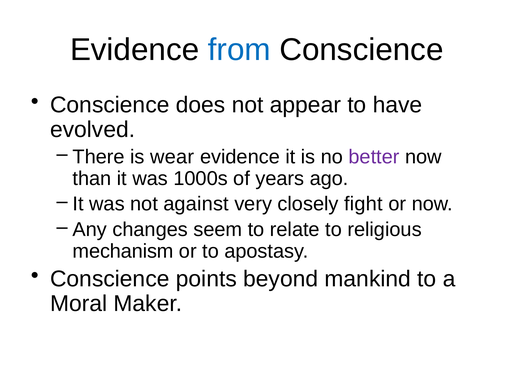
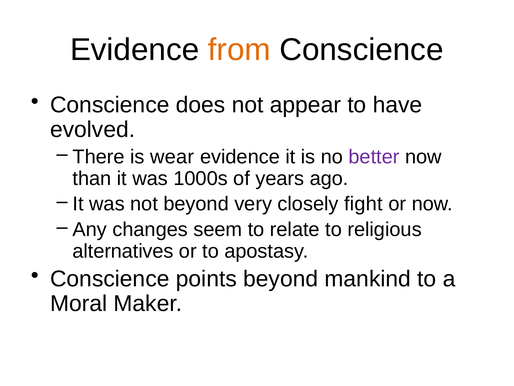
from colour: blue -> orange
not against: against -> beyond
mechanism: mechanism -> alternatives
